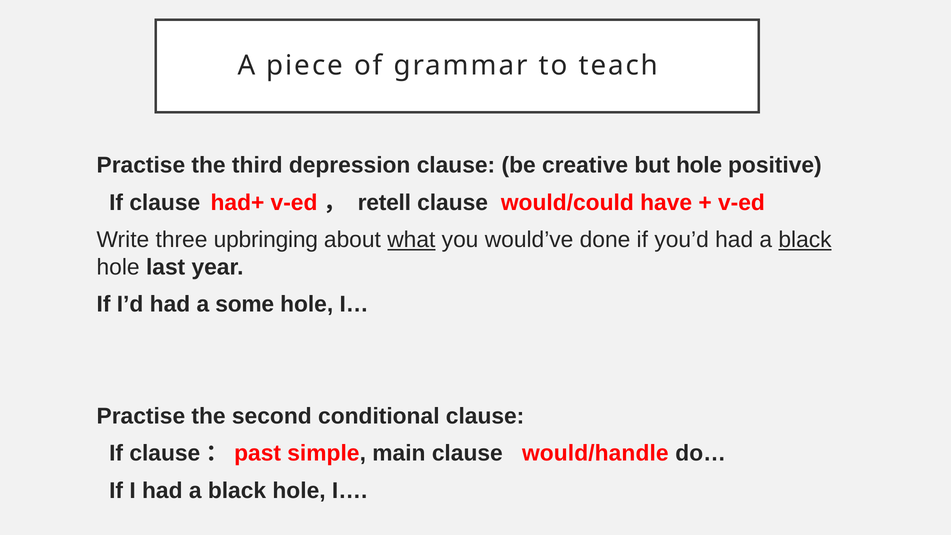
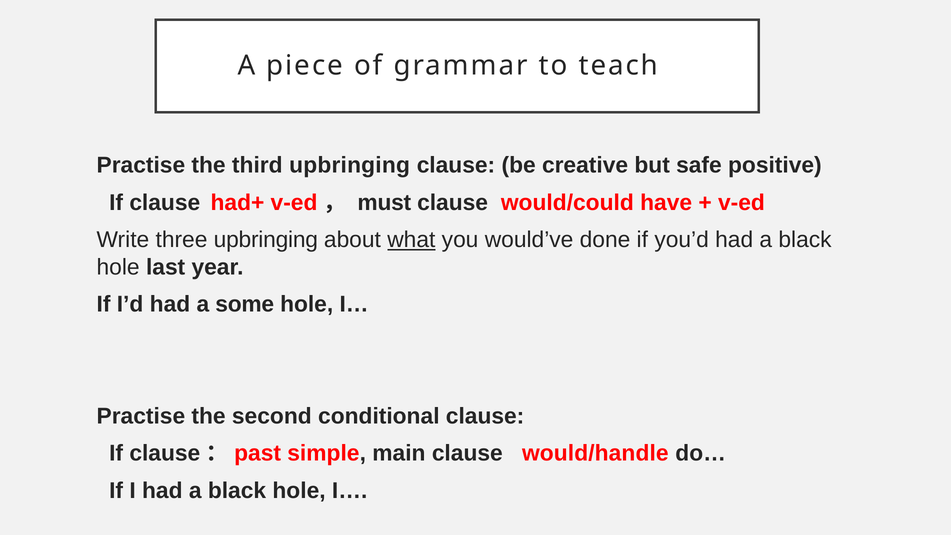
third depression: depression -> upbringing
but hole: hole -> safe
retell: retell -> must
black at (805, 240) underline: present -> none
